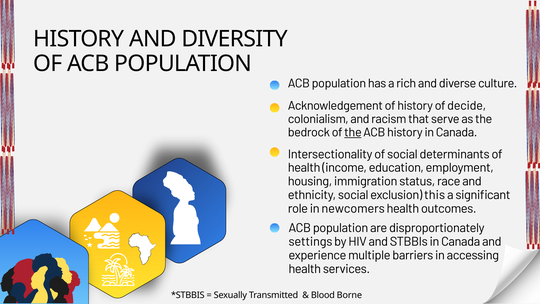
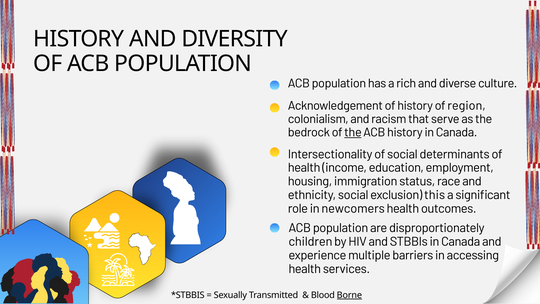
decide: decide -> region
settings: settings -> children
Borne underline: none -> present
